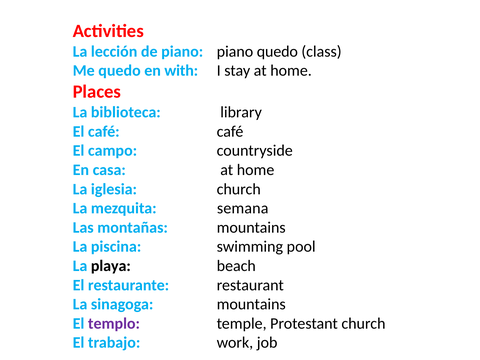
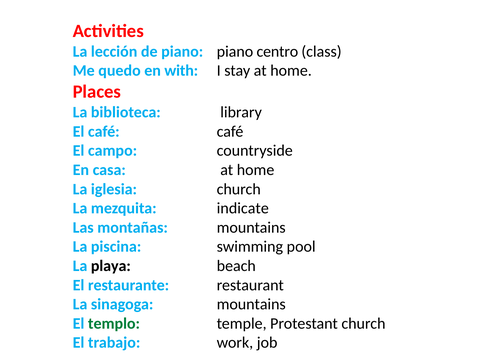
piano quedo: quedo -> centro
semana: semana -> indicate
templo colour: purple -> green
